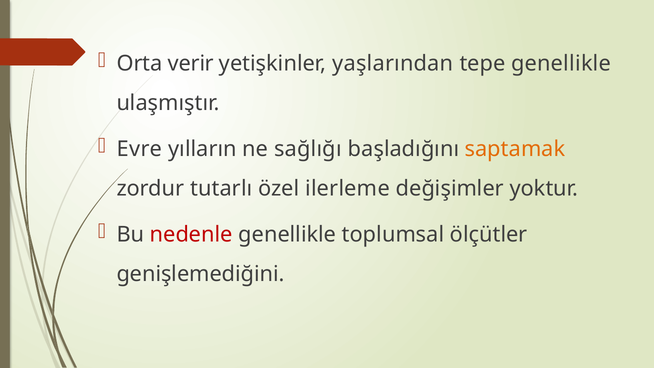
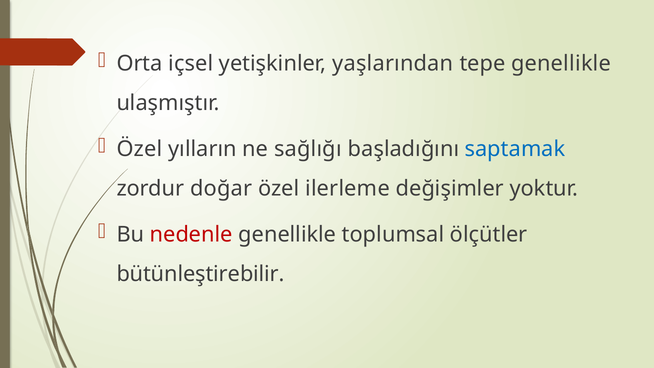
verir: verir -> içsel
Evre at (139, 149): Evre -> Özel
saptamak colour: orange -> blue
tutarlı: tutarlı -> doğar
genişlemediğini: genişlemediğini -> bütünleştirebilir
